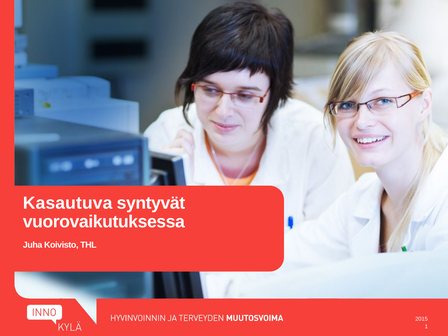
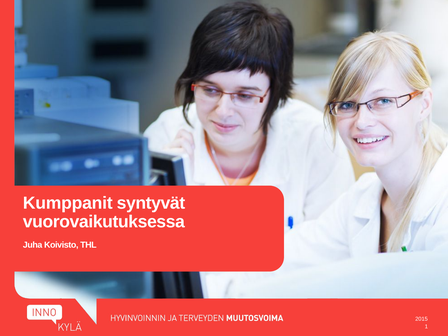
Kasautuva: Kasautuva -> Kumppanit
